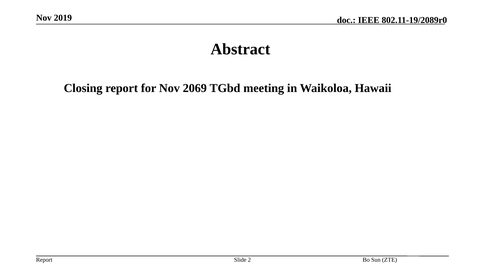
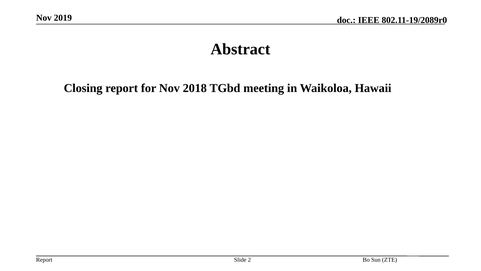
2069: 2069 -> 2018
